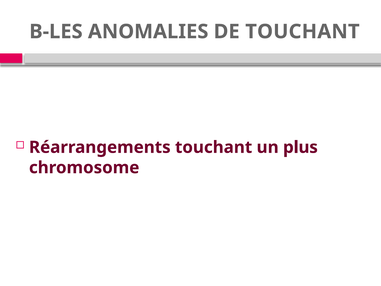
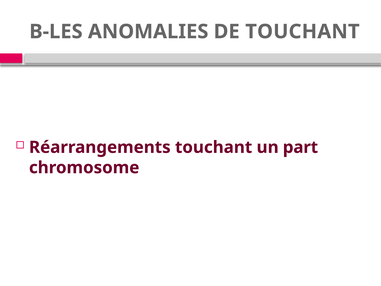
plus: plus -> part
